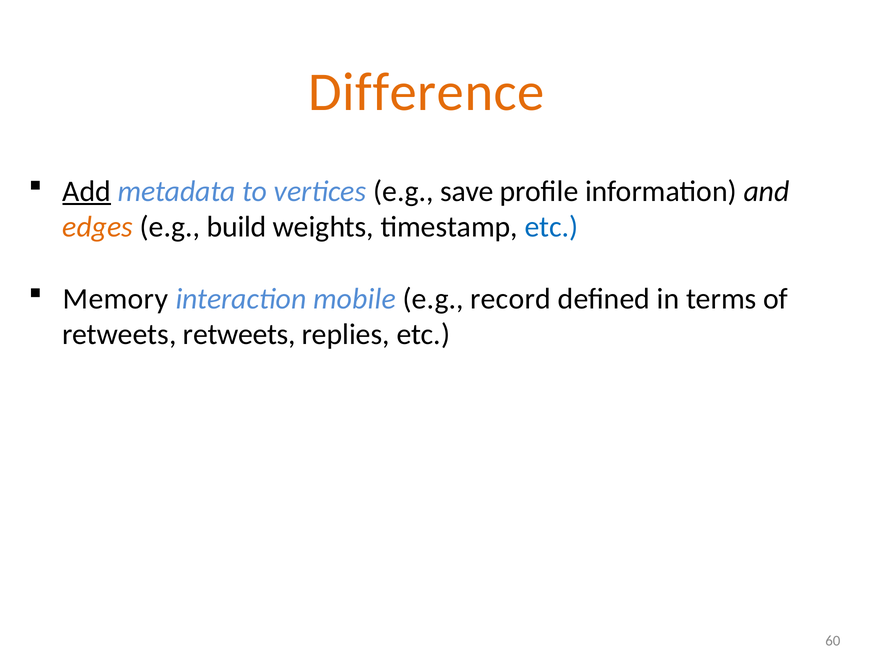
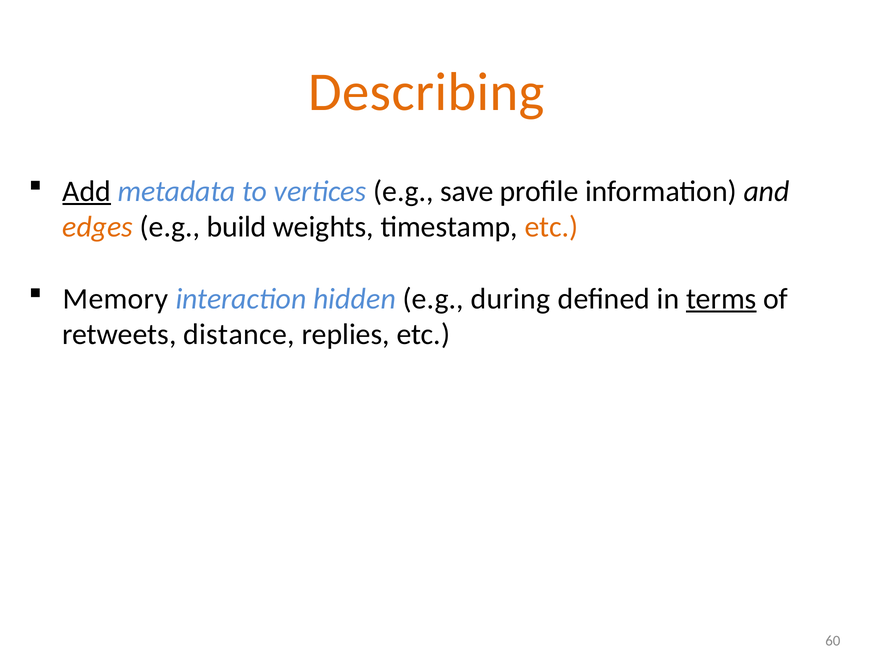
Difference: Difference -> Describing
etc at (551, 227) colour: blue -> orange
mobile: mobile -> hidden
record: record -> during
terms underline: none -> present
retweets retweets: retweets -> distance
